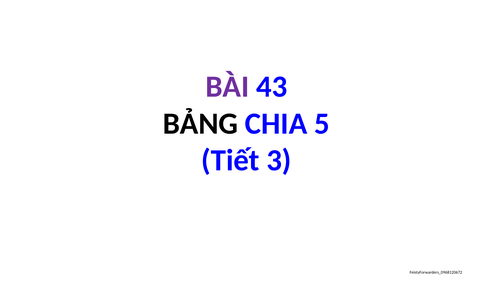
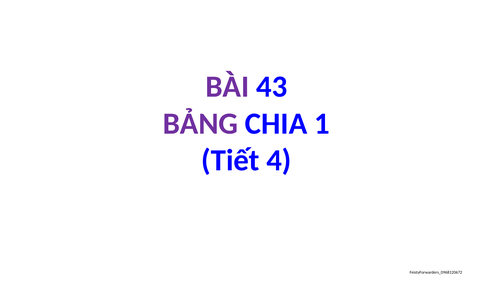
BẢNG colour: black -> purple
5: 5 -> 1
3: 3 -> 4
